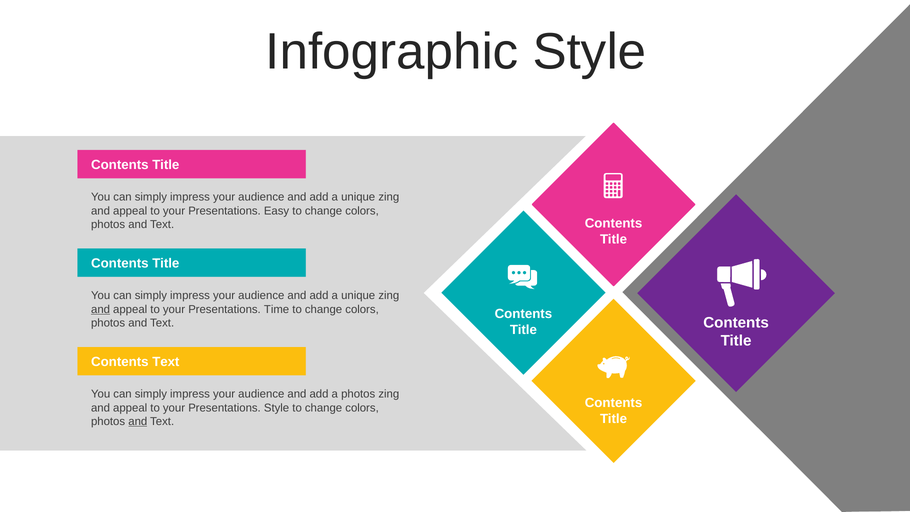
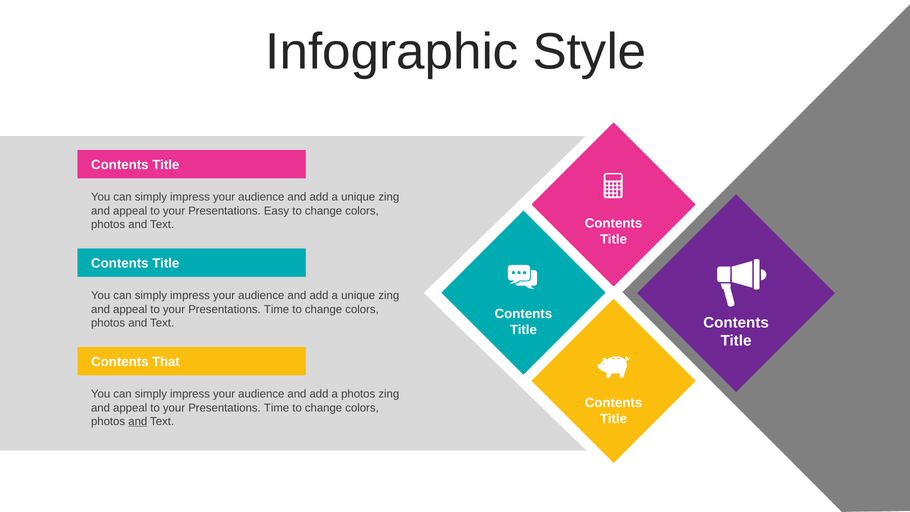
and at (101, 309) underline: present -> none
Contents Text: Text -> That
Style at (277, 408): Style -> Time
